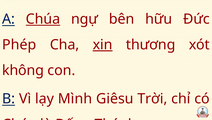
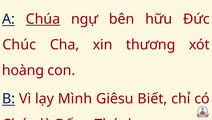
Phép: Phép -> Chúc
xin underline: present -> none
không: không -> hoàng
Trời: Trời -> Biết
